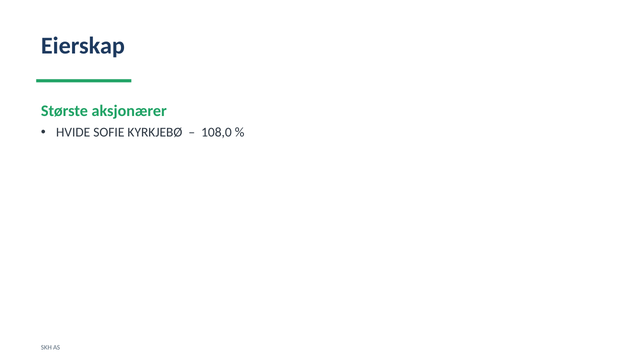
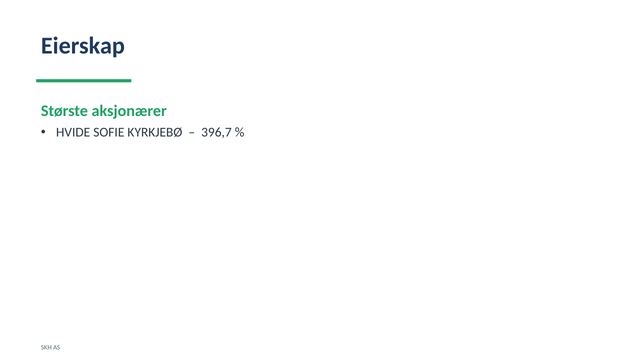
108,0: 108,0 -> 396,7
